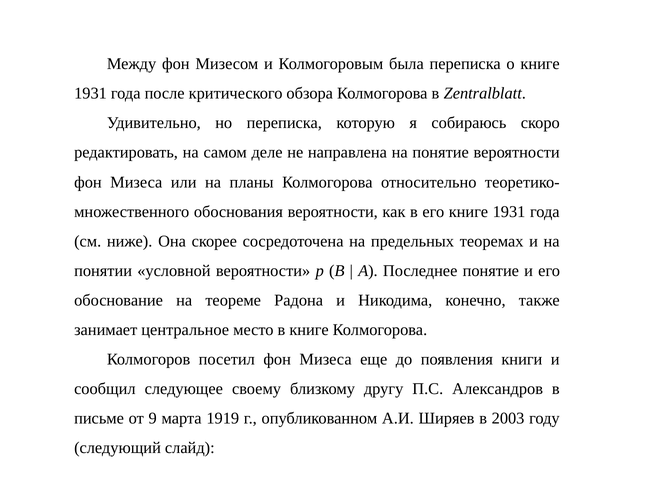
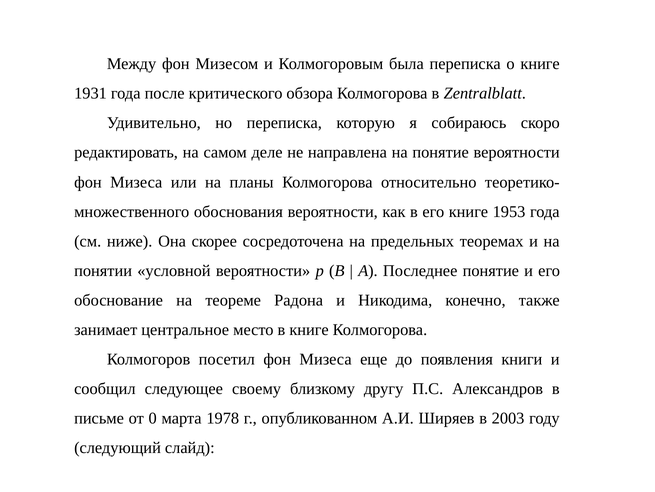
его книге 1931: 1931 -> 1953
9: 9 -> 0
1919: 1919 -> 1978
